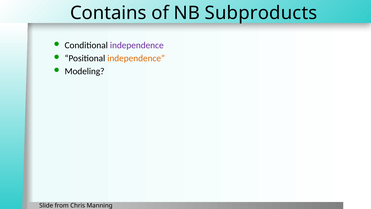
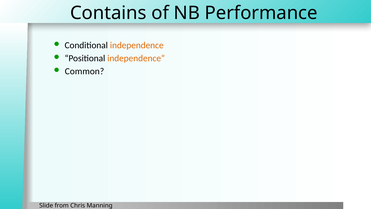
Subproducts: Subproducts -> Performance
independence at (137, 45) colour: purple -> orange
Modeling: Modeling -> Common
